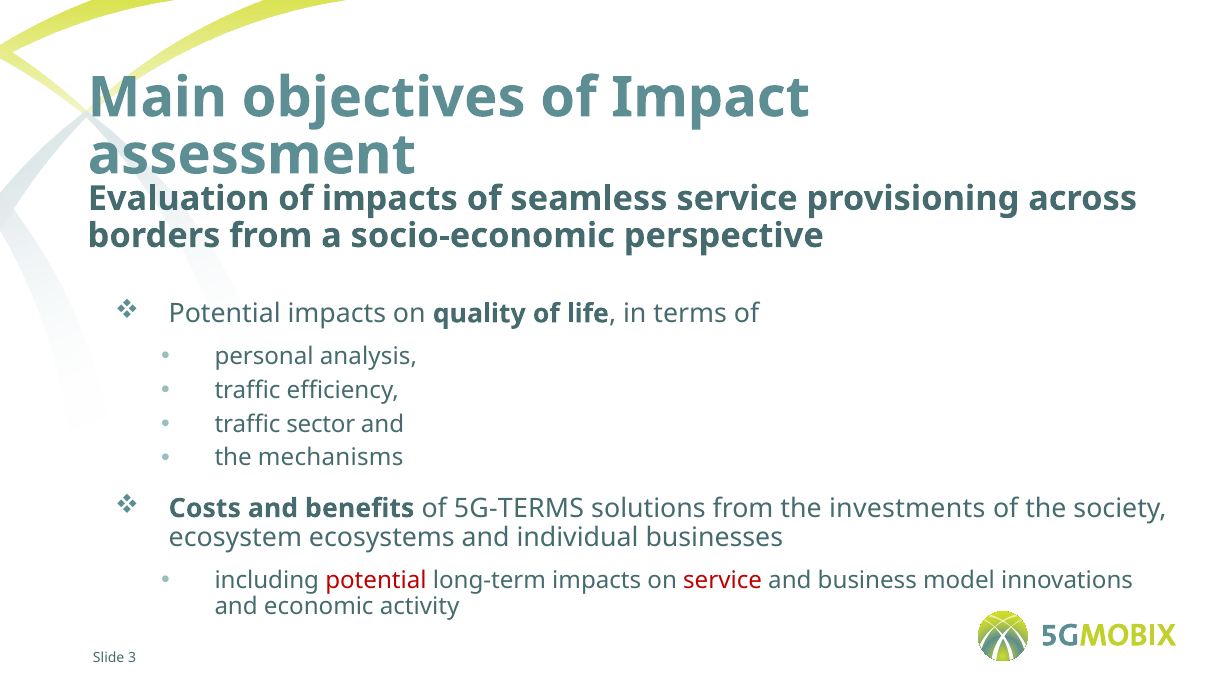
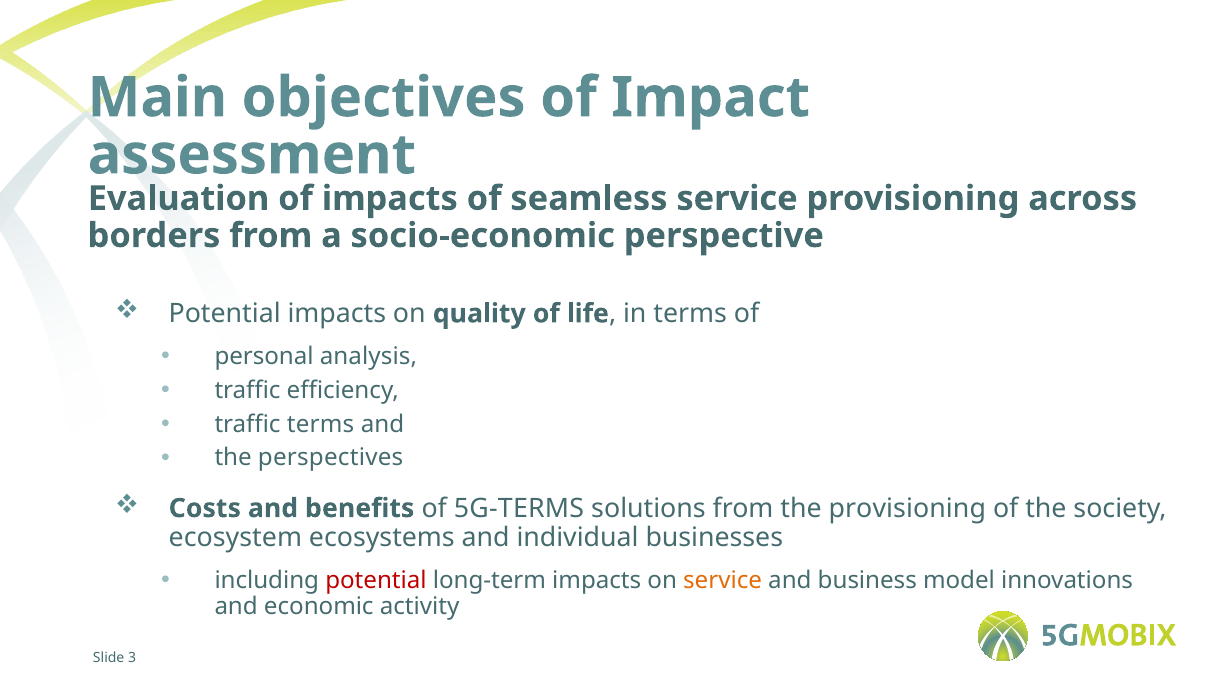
traffic sector: sector -> terms
mechanisms: mechanisms -> perspectives
the investments: investments -> provisioning
service at (723, 580) colour: red -> orange
